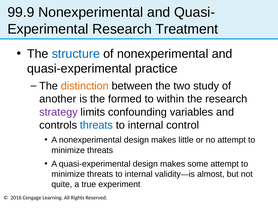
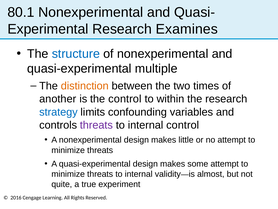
99.9: 99.9 -> 80.1
Treatment: Treatment -> Examines
practice: practice -> multiple
study: study -> times
the formed: formed -> control
strategy colour: purple -> blue
threats at (96, 125) colour: blue -> purple
